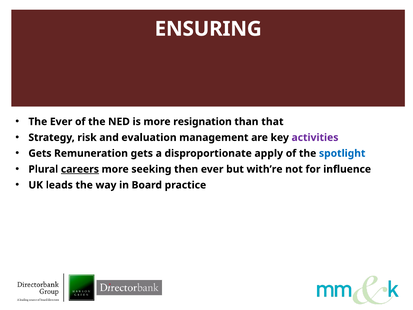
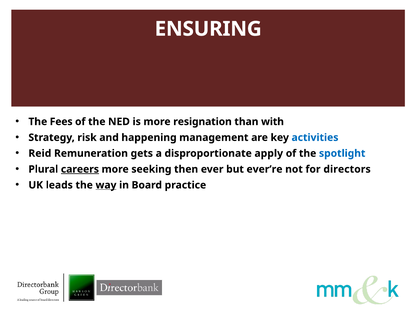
The Ever: Ever -> Fees
that: that -> with
evaluation: evaluation -> happening
activities colour: purple -> blue
Gets at (40, 153): Gets -> Reid
with’re: with’re -> ever’re
influence: influence -> directors
way underline: none -> present
